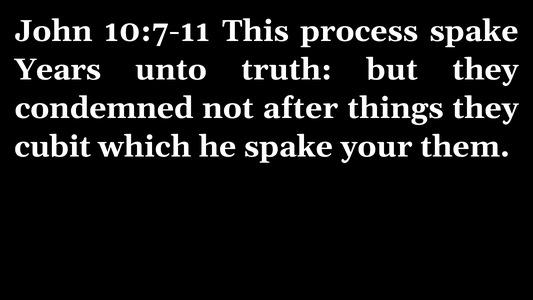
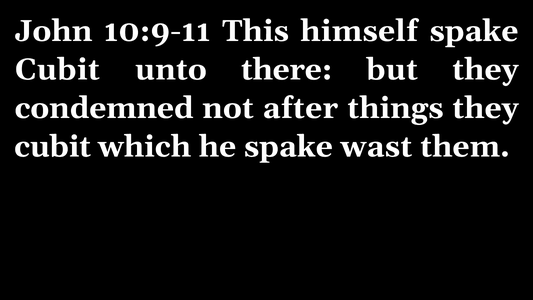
10:7-11: 10:7-11 -> 10:9-11
process: process -> himself
Years at (58, 70): Years -> Cubit
truth: truth -> there
your: your -> wast
